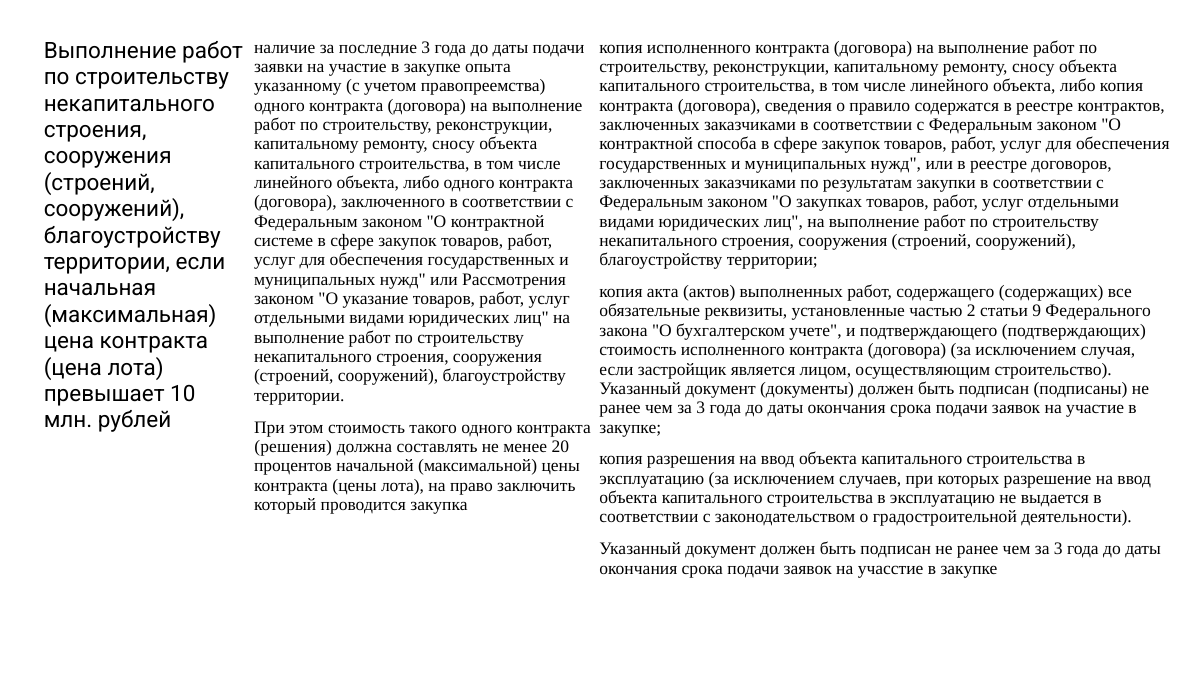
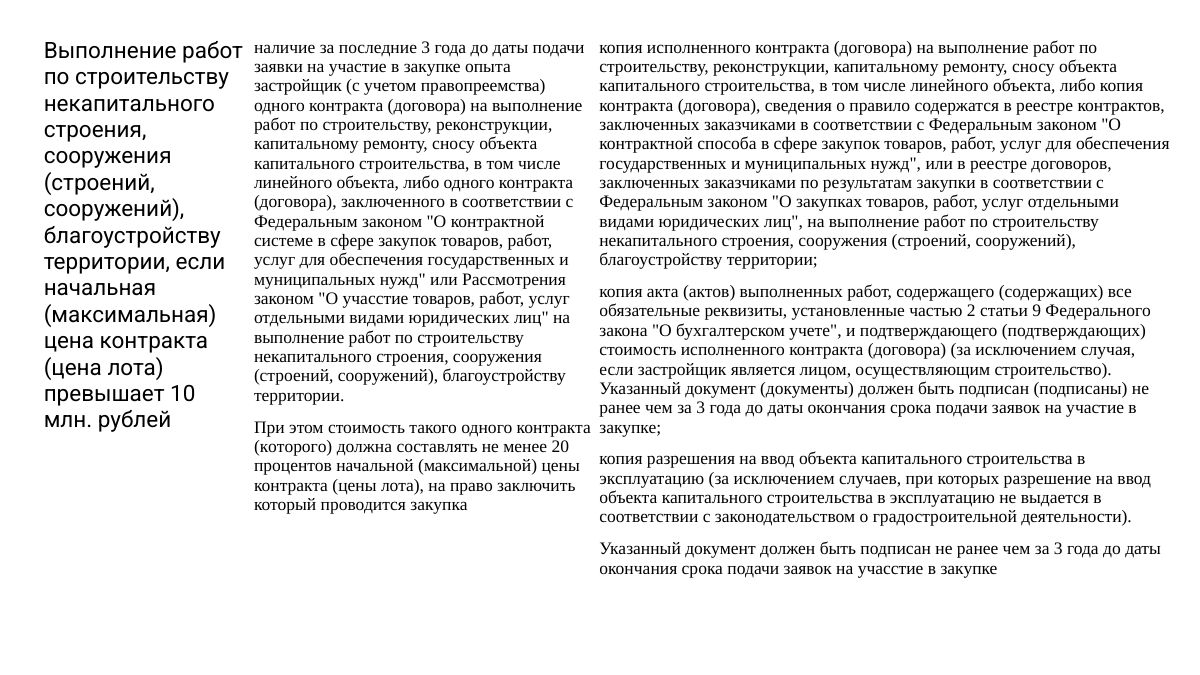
указанному at (298, 86): указанному -> застройщик
О указание: указание -> учасстие
решения: решения -> которого
